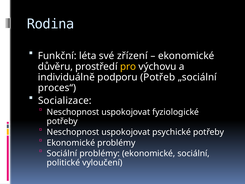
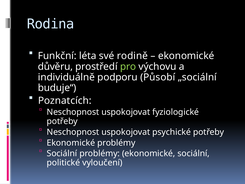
zřízení: zřízení -> rodině
pro colour: yellow -> light green
Potřeb: Potřeb -> Působí
proces“: proces“ -> buduje“
Socializace: Socializace -> Poznatcích
